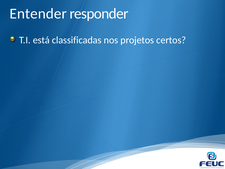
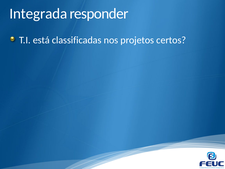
Entender: Entender -> Integrada
